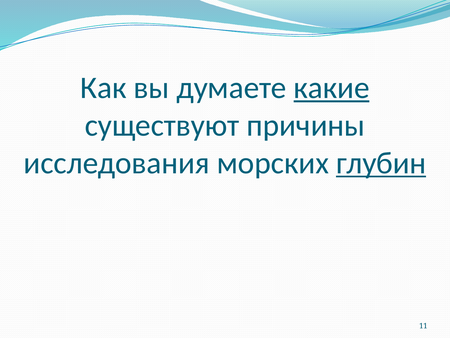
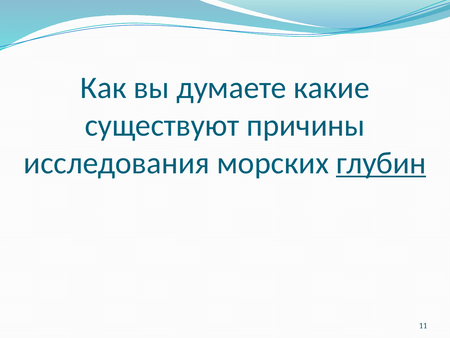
какие underline: present -> none
